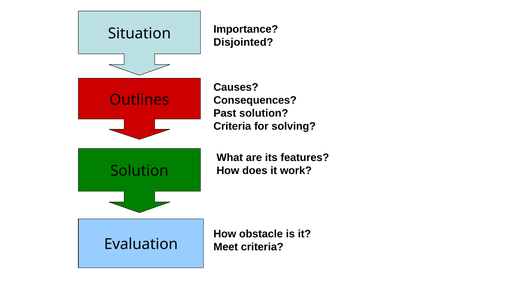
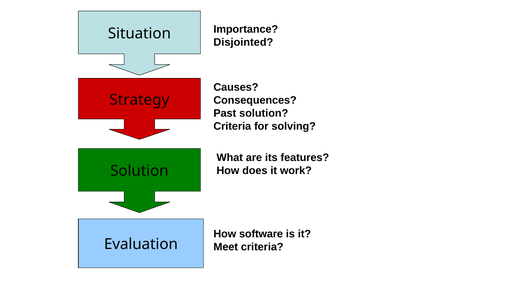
Outlines: Outlines -> Strategy
obstacle: obstacle -> software
